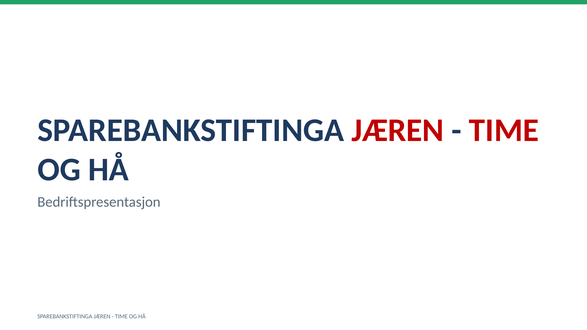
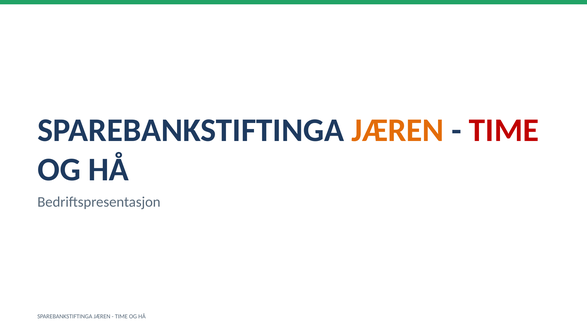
JÆREN at (398, 130) colour: red -> orange
